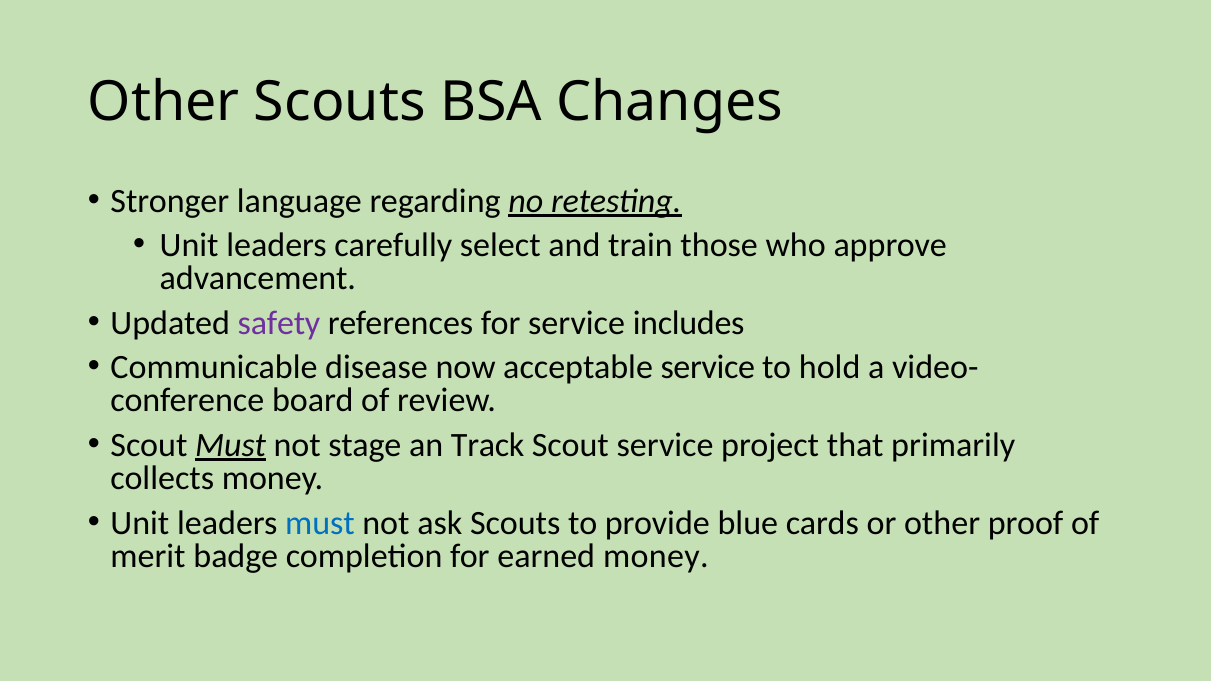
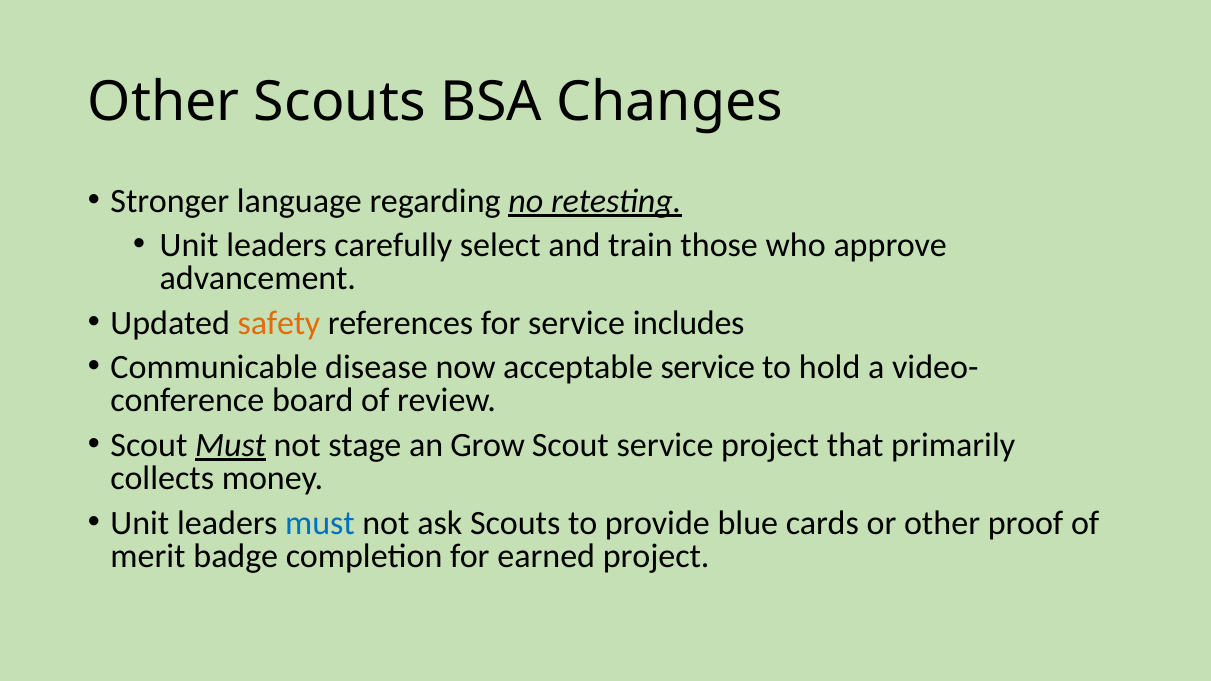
safety colour: purple -> orange
Track: Track -> Grow
earned money: money -> project
